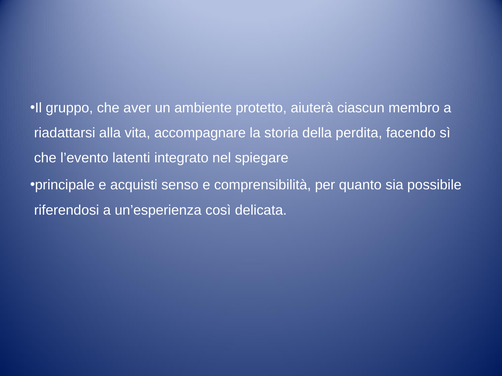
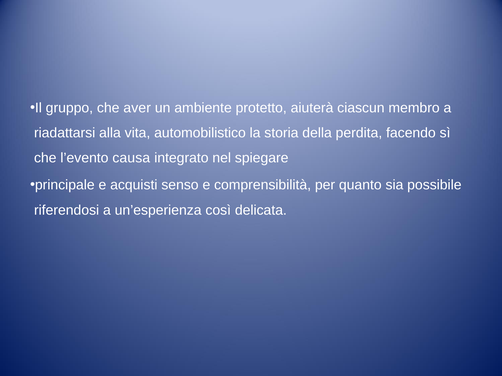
accompagnare: accompagnare -> automobilistico
latenti: latenti -> causa
